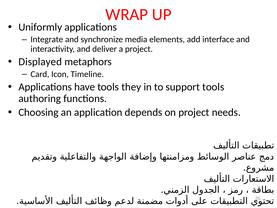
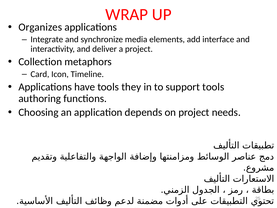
Uniformly: Uniformly -> Organizes
Displayed: Displayed -> Collection
